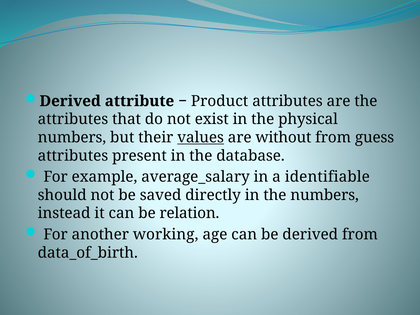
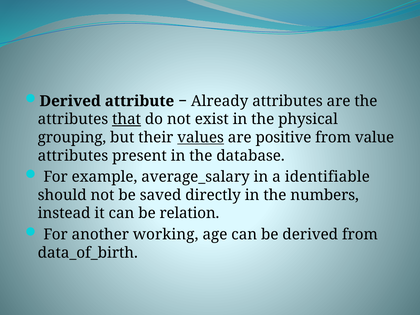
Product: Product -> Already
that underline: none -> present
numbers at (72, 137): numbers -> grouping
without: without -> positive
guess: guess -> value
